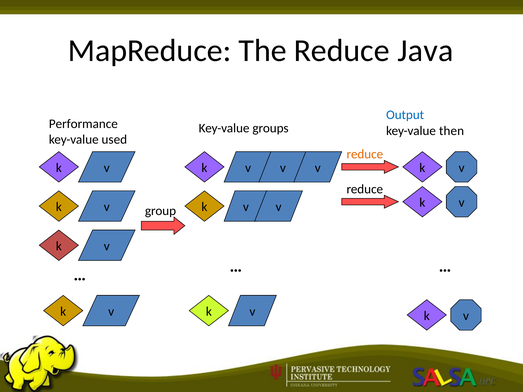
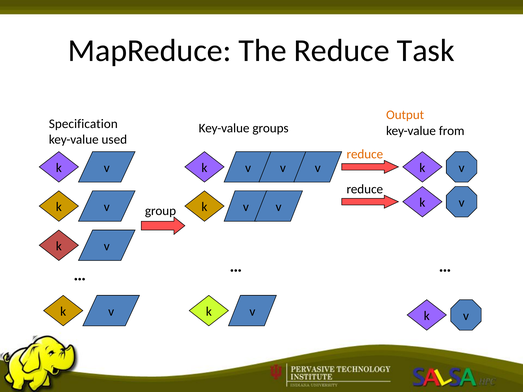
Java: Java -> Task
Output colour: blue -> orange
Performance: Performance -> Specification
then: then -> from
